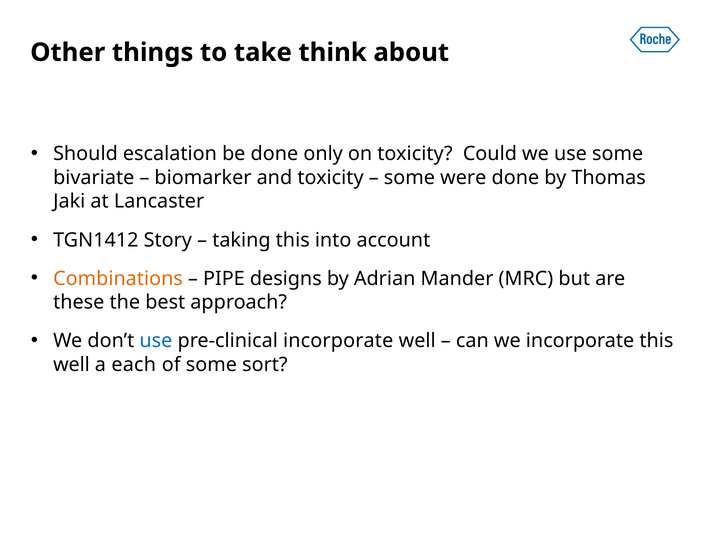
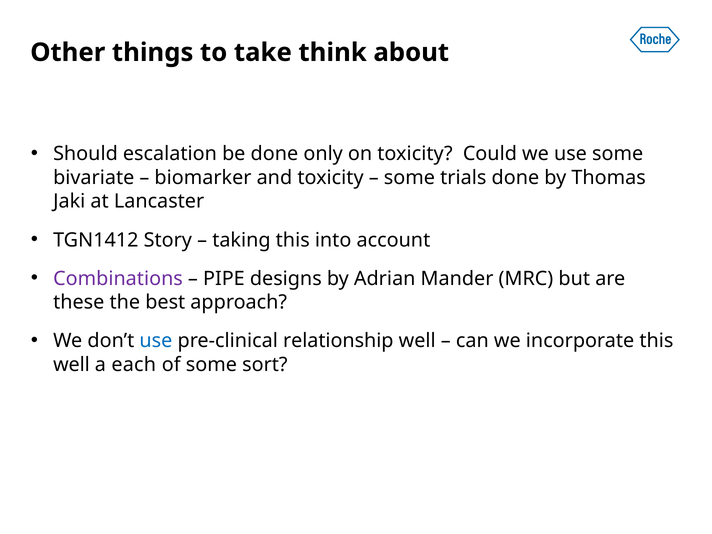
were: were -> trials
Combinations colour: orange -> purple
pre-clinical incorporate: incorporate -> relationship
